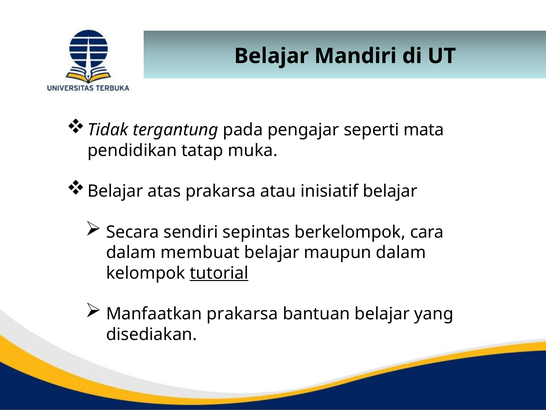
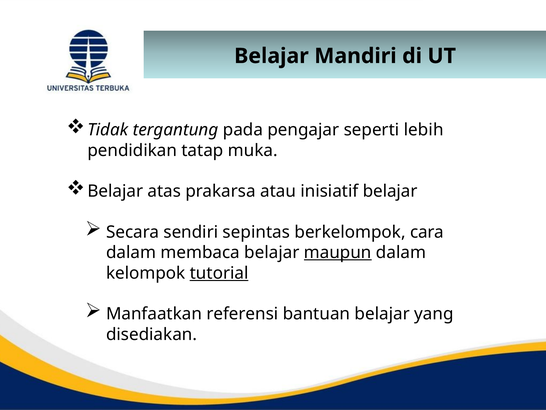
mata: mata -> lebih
membuat: membuat -> membaca
maupun underline: none -> present
Manfaatkan prakarsa: prakarsa -> referensi
